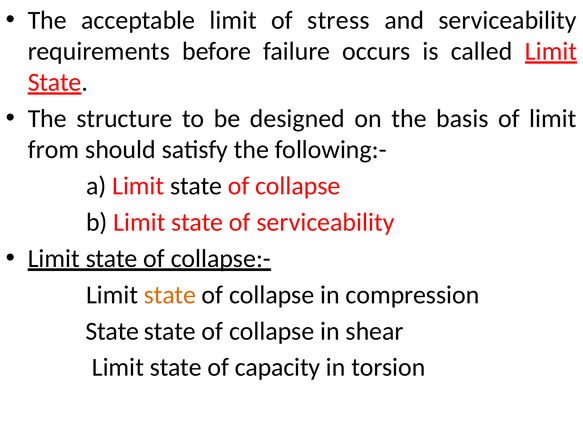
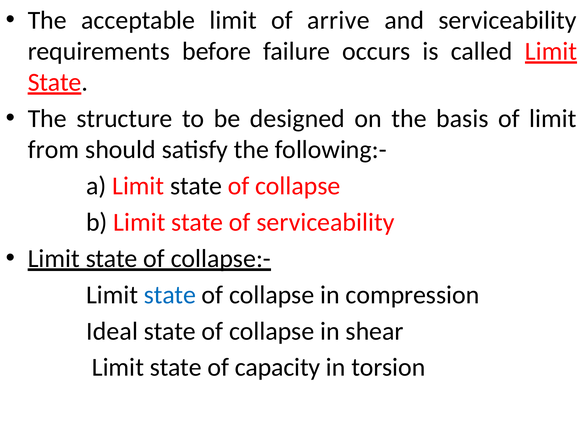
stress: stress -> arrive
state at (170, 295) colour: orange -> blue
State at (112, 331): State -> Ideal
